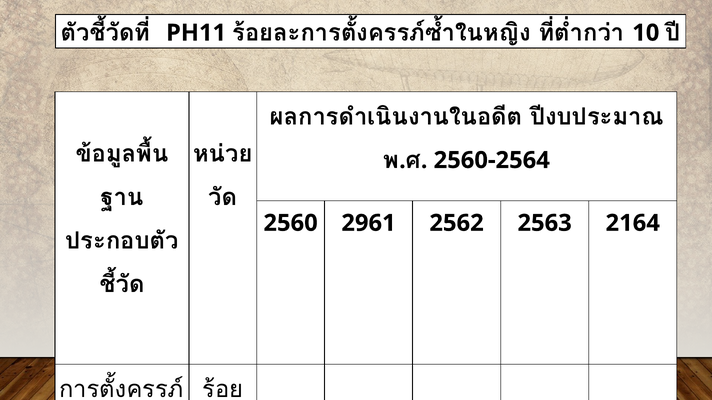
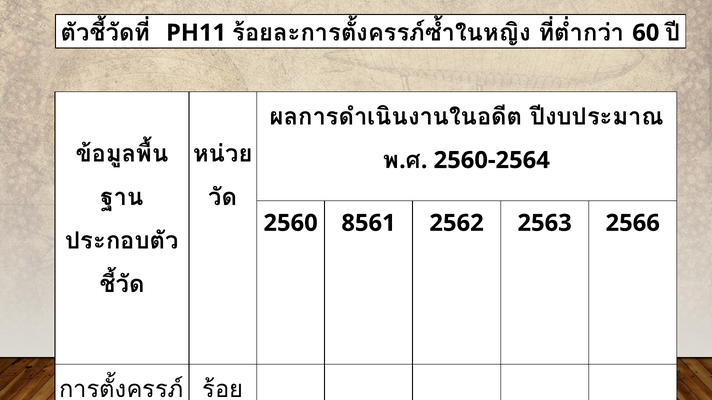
10: 10 -> 60
2961: 2961 -> 8561
2164: 2164 -> 2566
